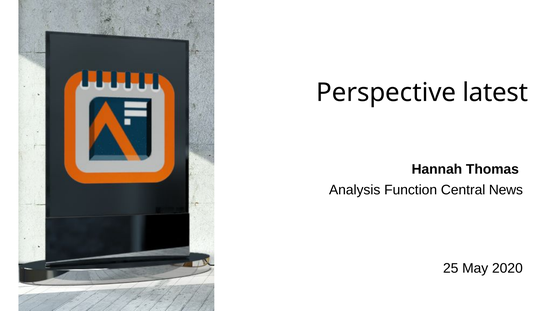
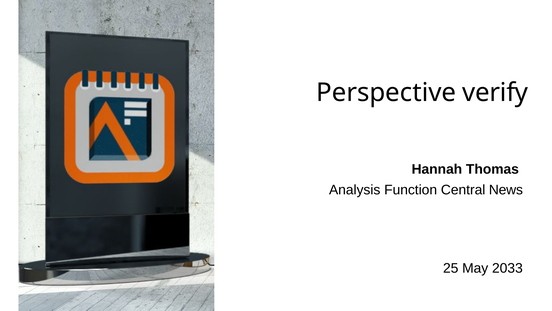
latest: latest -> verify
2020: 2020 -> 2033
